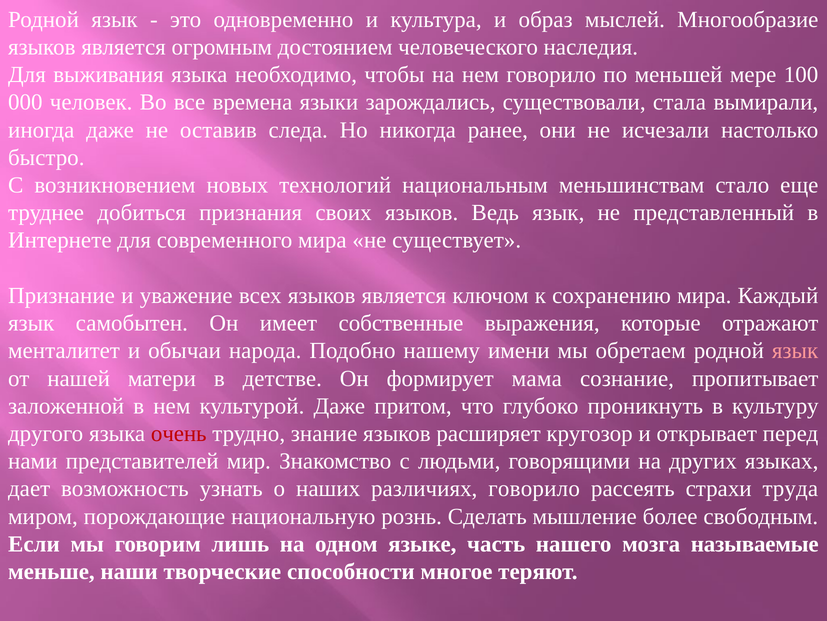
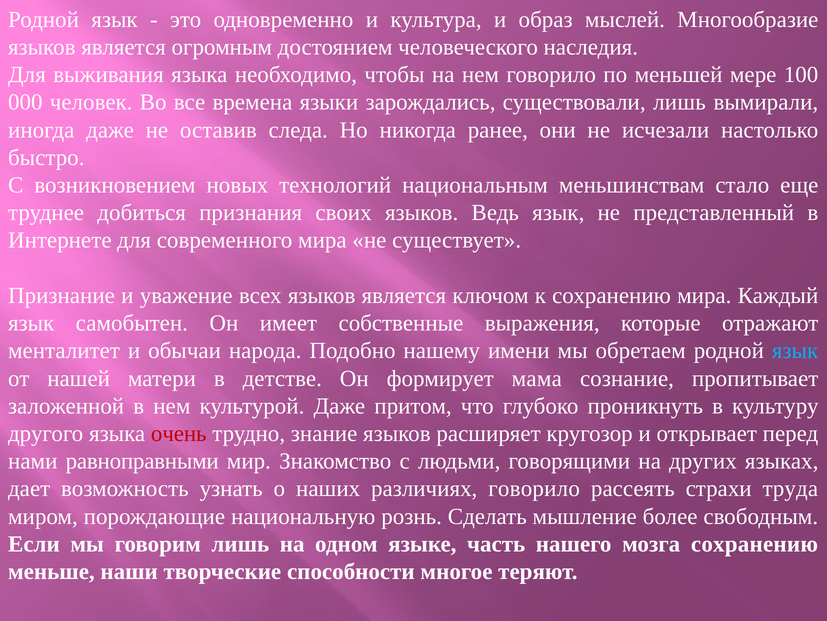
существовали стала: стала -> лишь
язык at (795, 350) colour: pink -> light blue
представителей: представителей -> равноправными
мозга называемые: называемые -> сохранению
